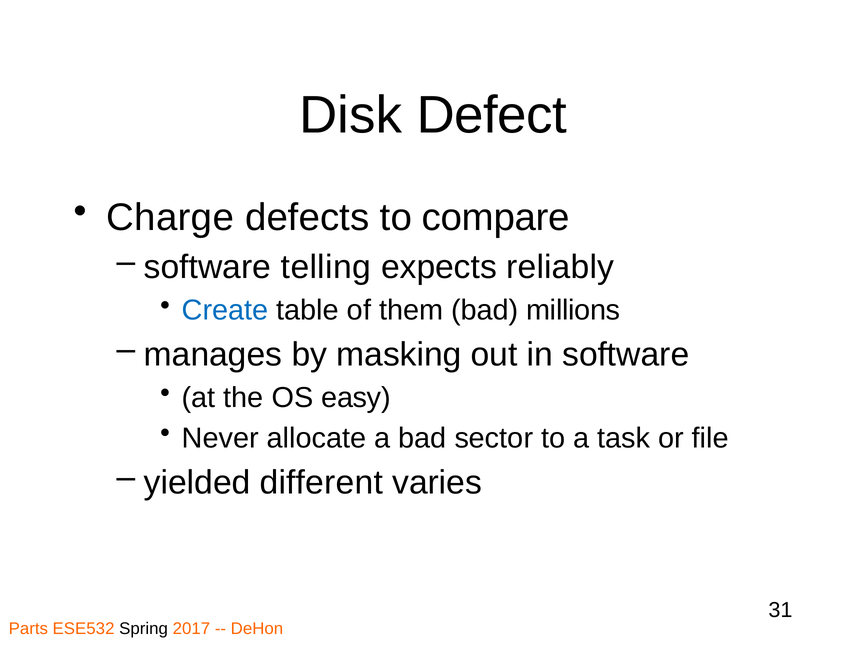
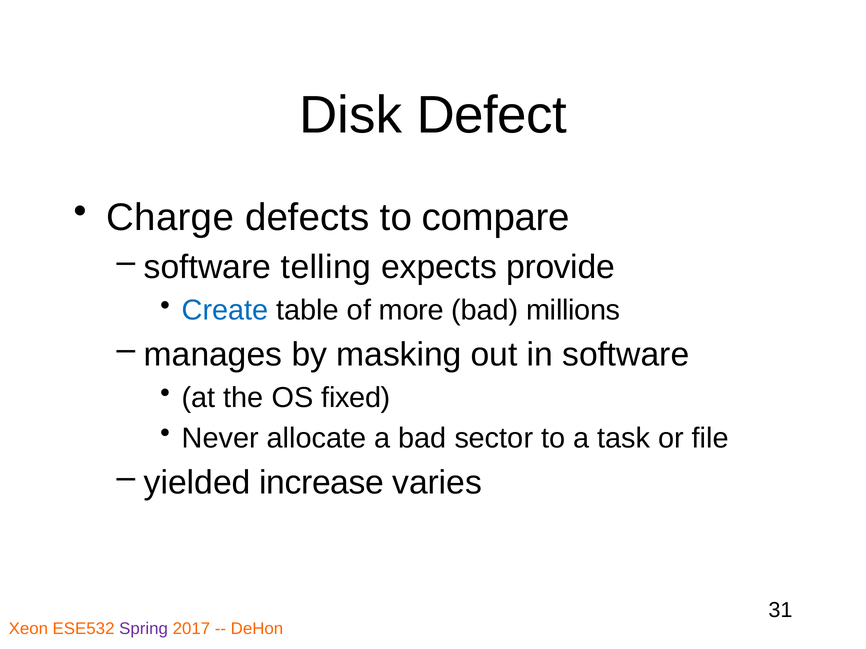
reliably: reliably -> provide
them: them -> more
easy: easy -> fixed
different: different -> increase
Parts: Parts -> Xeon
Spring colour: black -> purple
